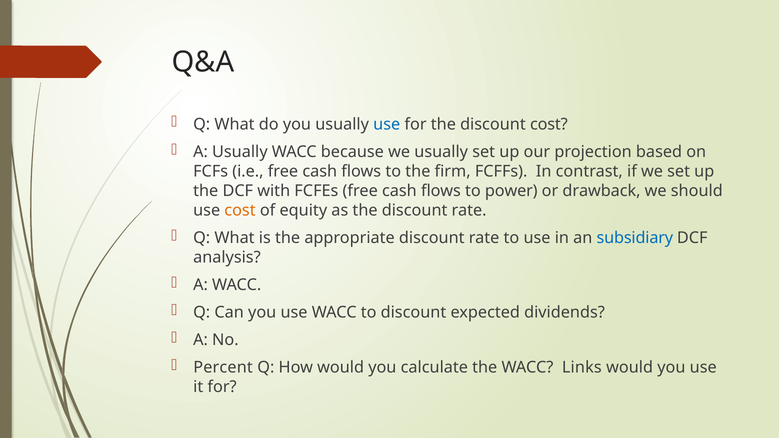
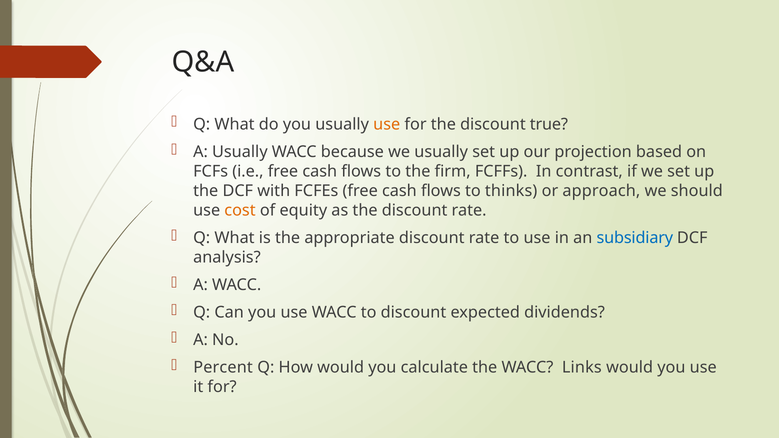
use at (387, 124) colour: blue -> orange
discount cost: cost -> true
power: power -> thinks
drawback: drawback -> approach
